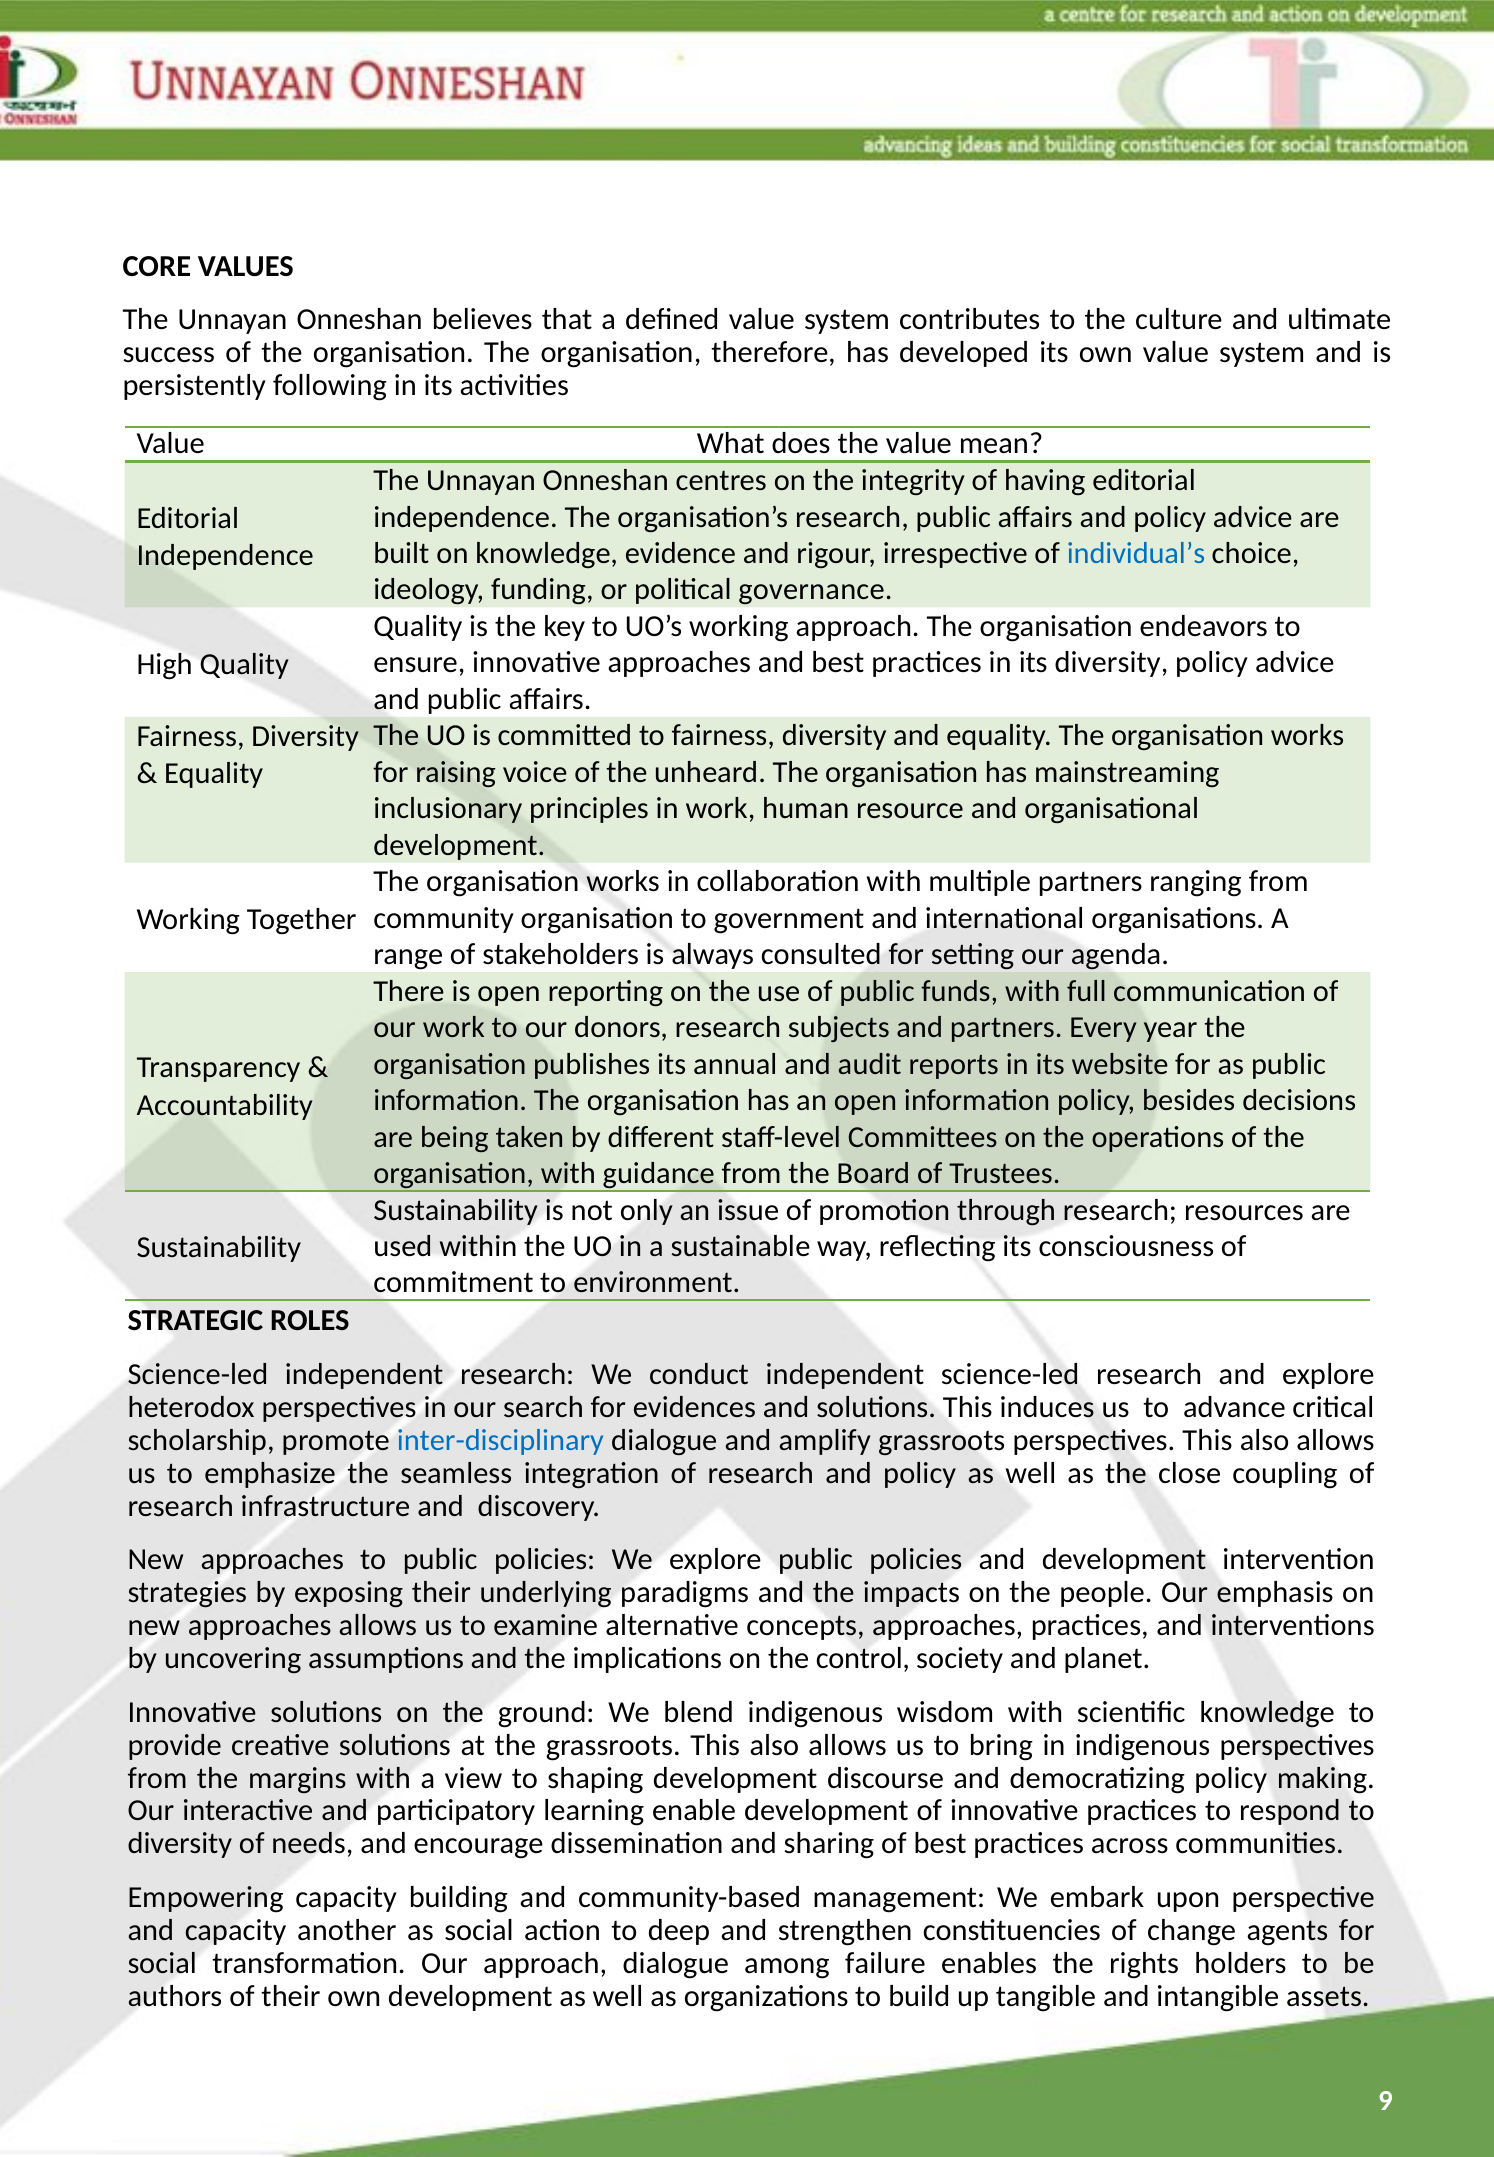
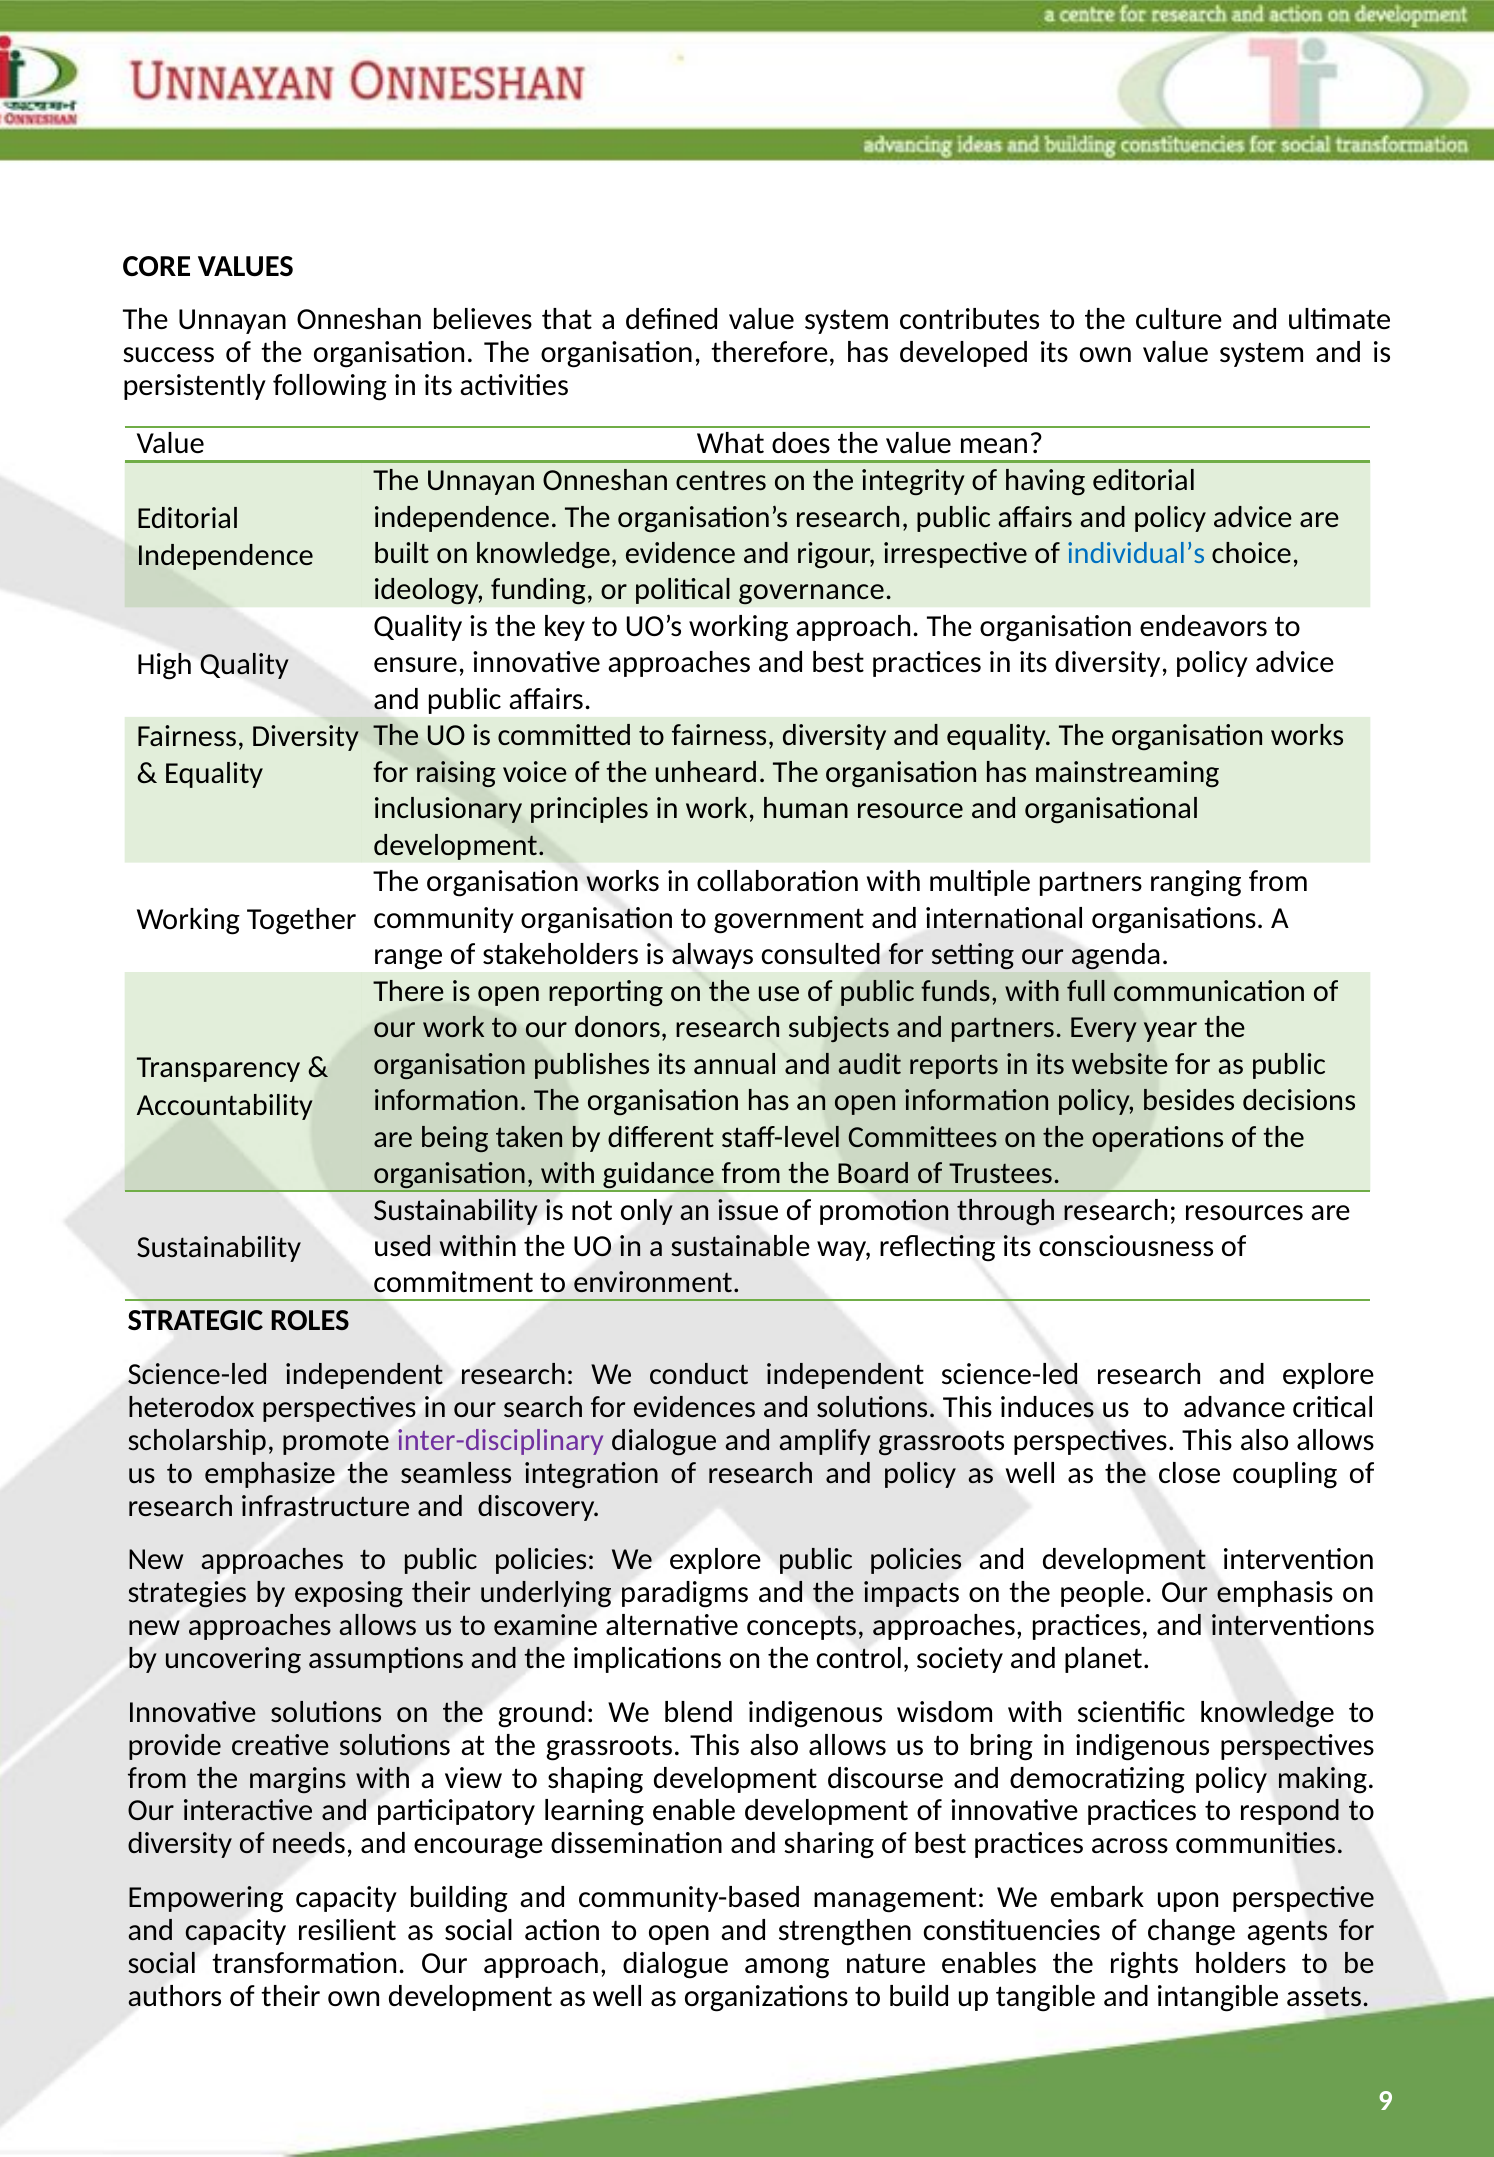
inter-disciplinary colour: blue -> purple
another: another -> resilient
to deep: deep -> open
failure: failure -> nature
